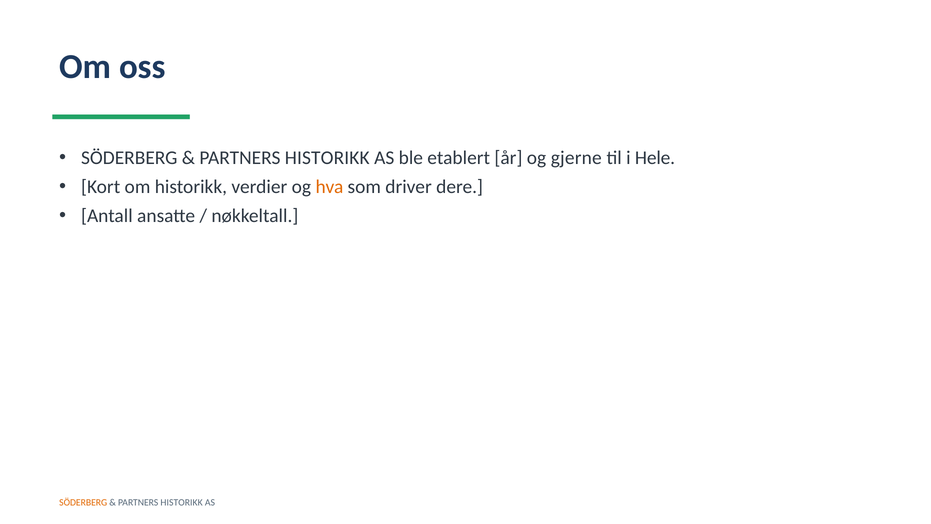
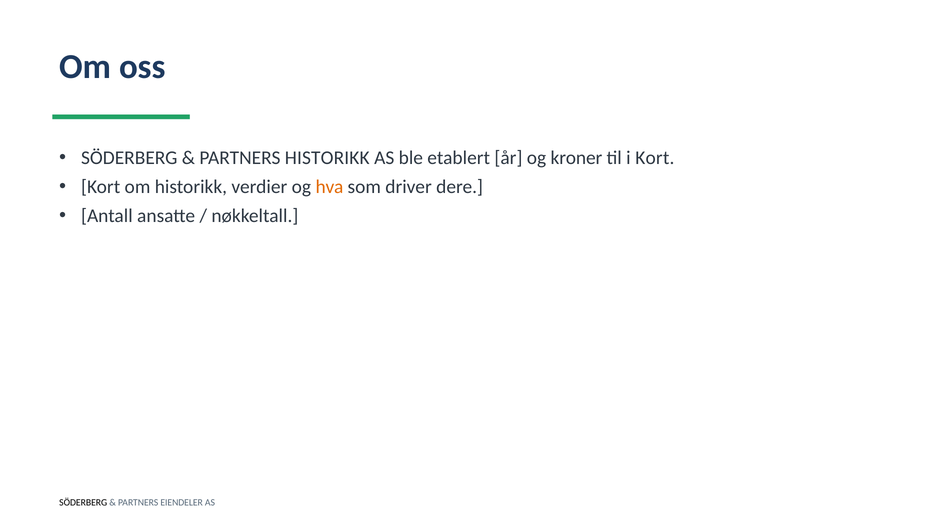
gjerne: gjerne -> kroner
i Hele: Hele -> Kort
SÖDERBERG at (83, 502) colour: orange -> black
HISTORIKK at (182, 502): HISTORIKK -> EIENDELER
